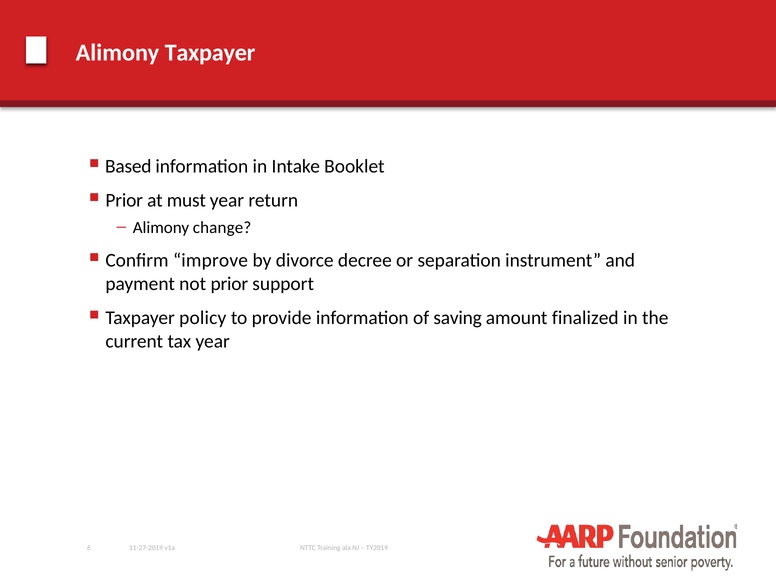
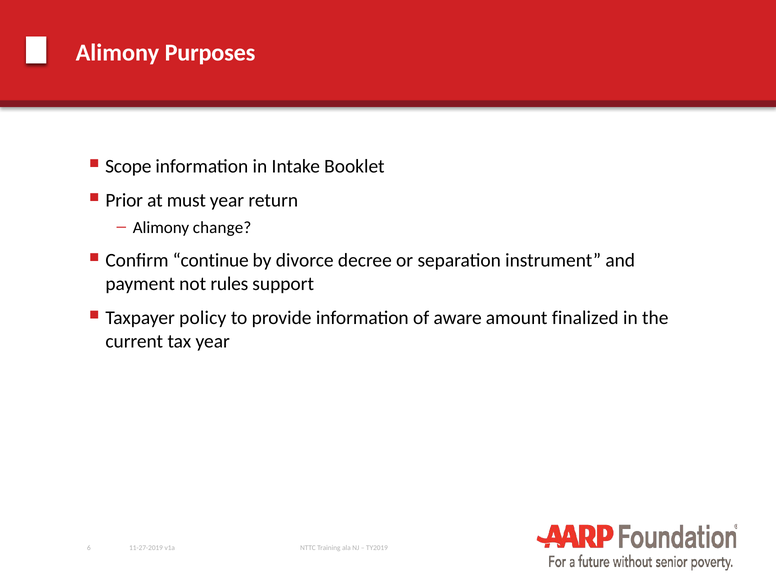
Alimony Taxpayer: Taxpayer -> Purposes
Based: Based -> Scope
improve: improve -> continue
not prior: prior -> rules
saving: saving -> aware
